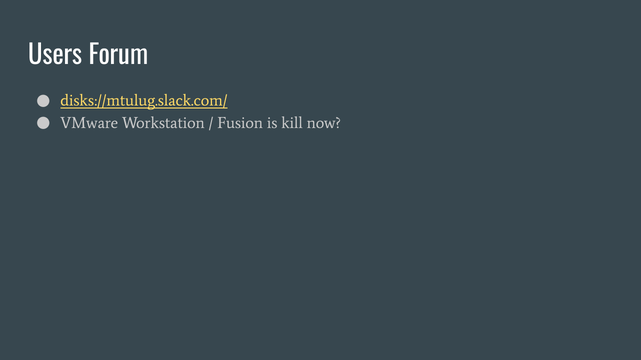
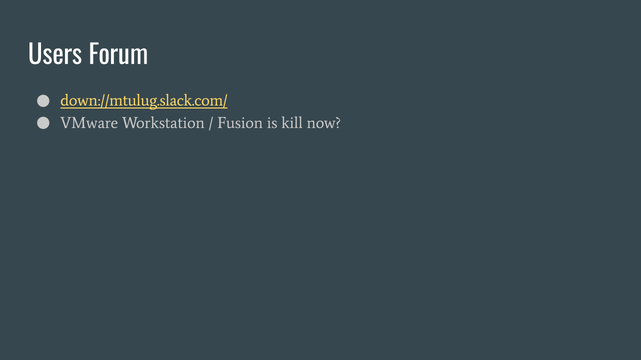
disks://mtulug.slack.com/: disks://mtulug.slack.com/ -> down://mtulug.slack.com/
